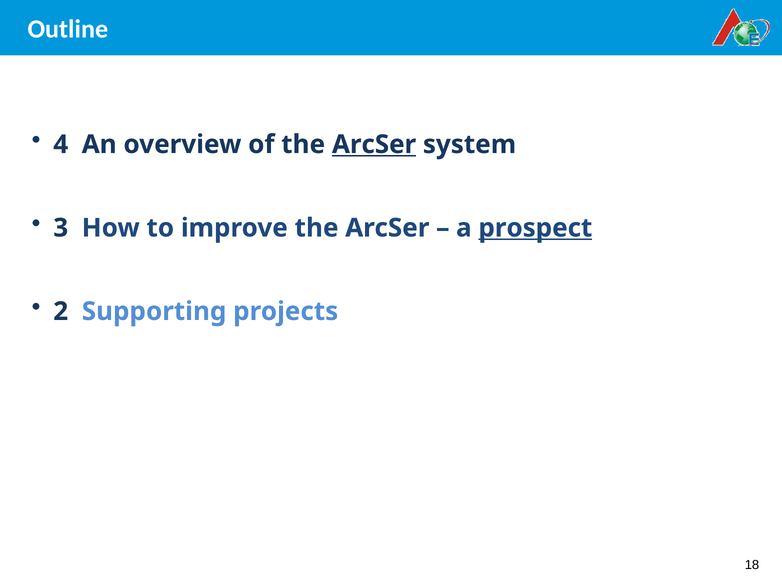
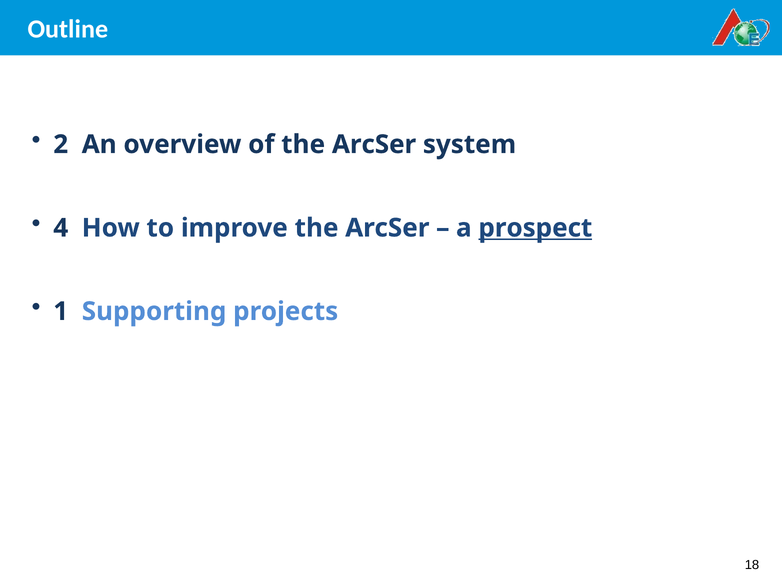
4: 4 -> 2
ArcSer at (374, 144) underline: present -> none
3: 3 -> 4
2: 2 -> 1
